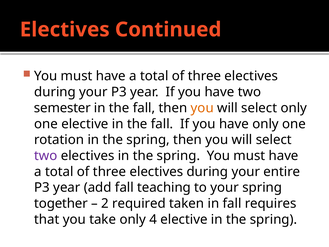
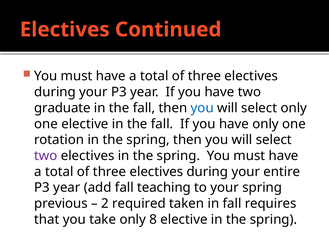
semester: semester -> graduate
you at (202, 108) colour: orange -> blue
together: together -> previous
4: 4 -> 8
